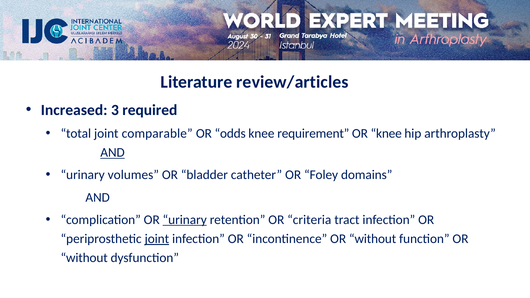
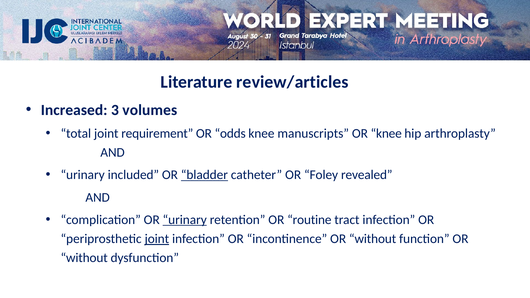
required: required -> volumes
comparable: comparable -> requirement
requirement: requirement -> manuscripts
AND at (113, 153) underline: present -> none
volumes: volumes -> included
bladder underline: none -> present
domains: domains -> revealed
criteria: criteria -> routine
